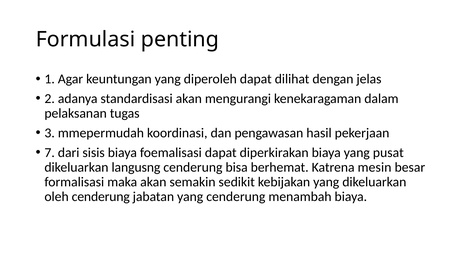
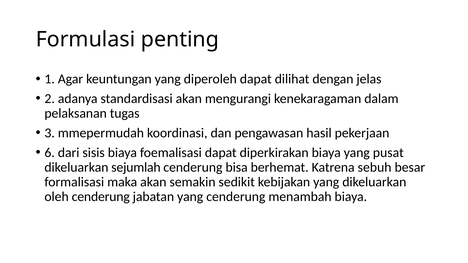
7: 7 -> 6
langusng: langusng -> sejumlah
mesin: mesin -> sebuh
